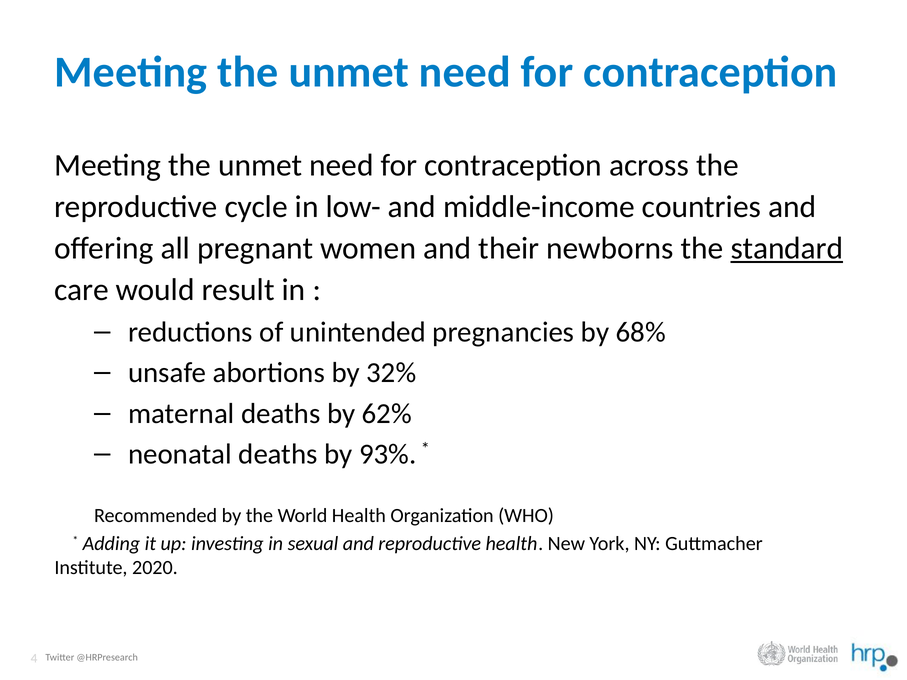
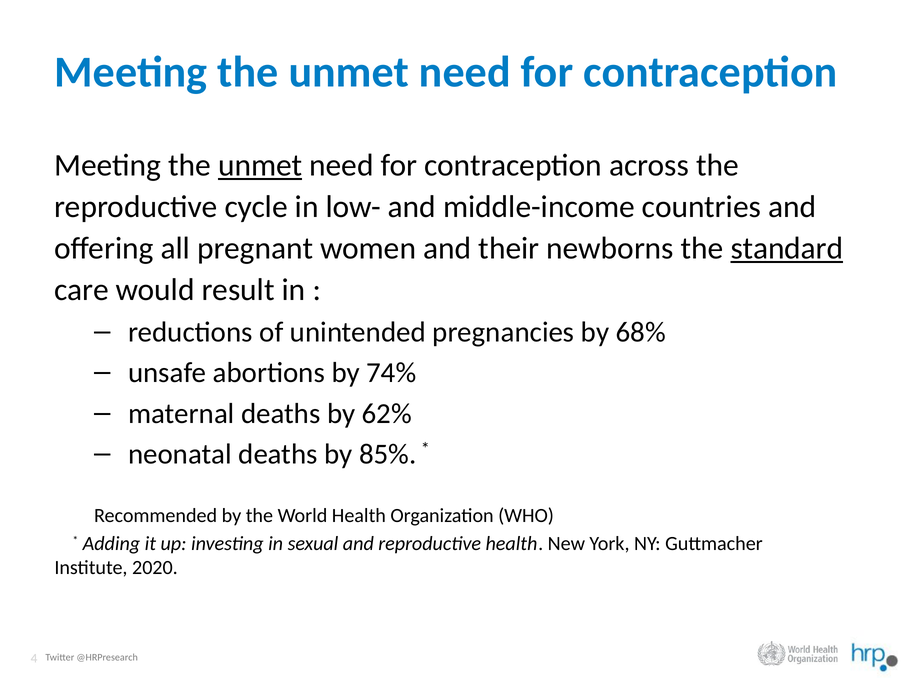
unmet at (260, 165) underline: none -> present
32%: 32% -> 74%
93%: 93% -> 85%
